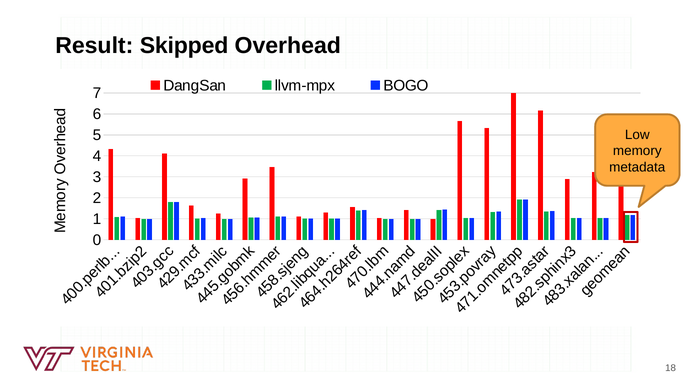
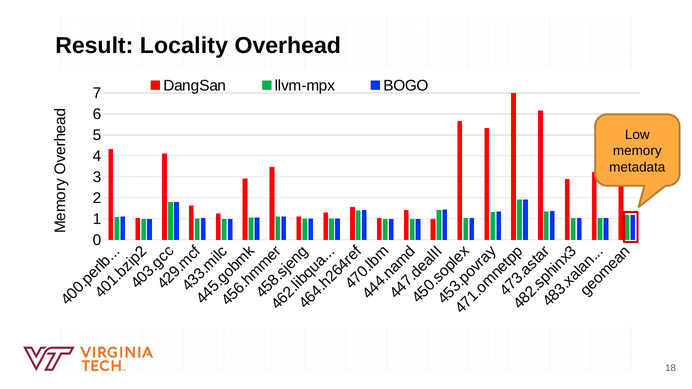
Skipped: Skipped -> Locality
